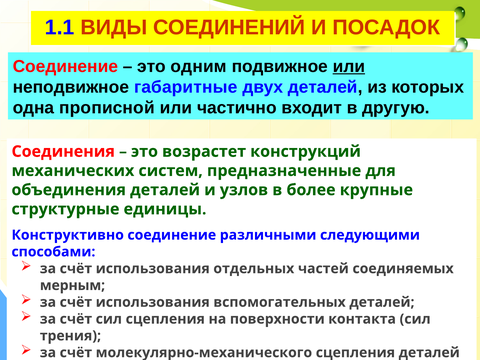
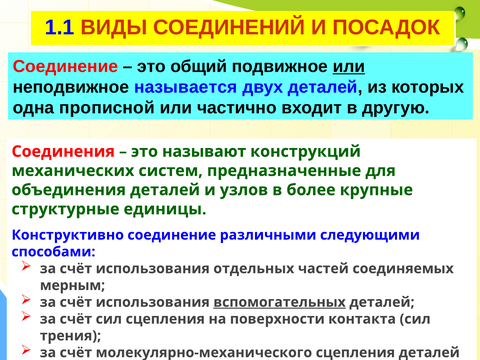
одним: одним -> общий
габаритные: габаритные -> называется
возрастет: возрастет -> называют
вспомогательных underline: none -> present
